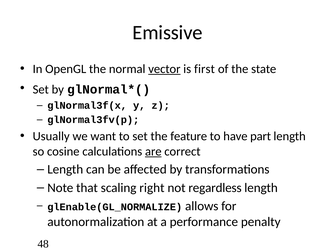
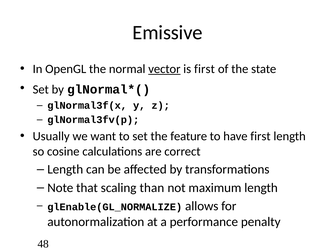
have part: part -> first
are underline: present -> none
right: right -> than
regardless: regardless -> maximum
